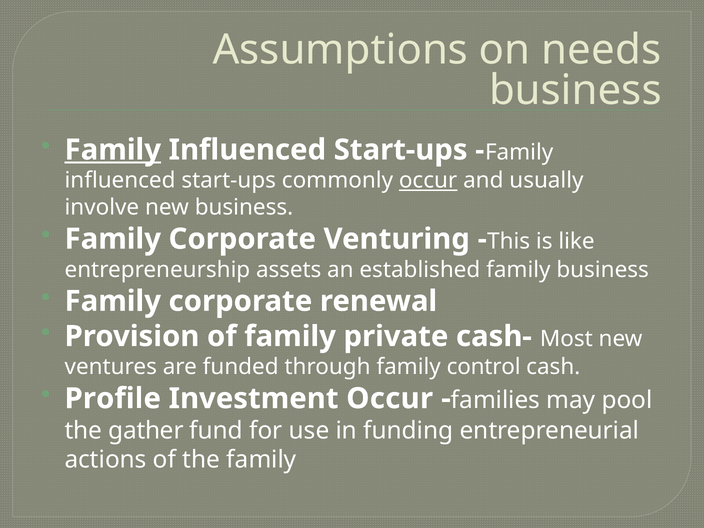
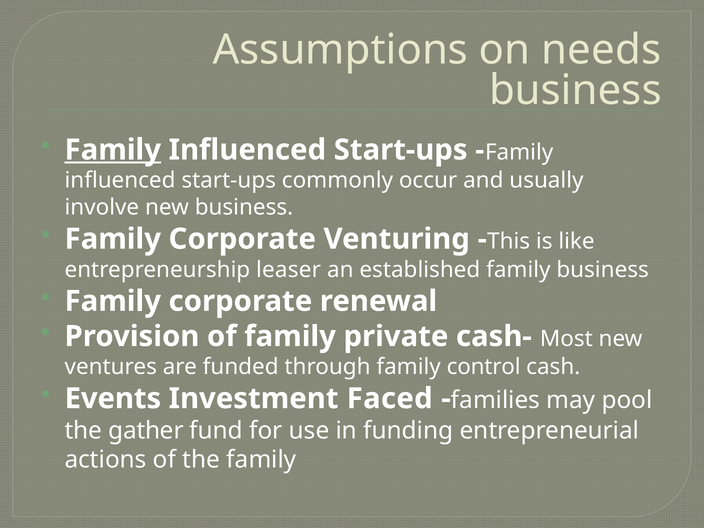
occur at (428, 180) underline: present -> none
assets: assets -> leaser
Profile: Profile -> Events
Investment Occur: Occur -> Faced
